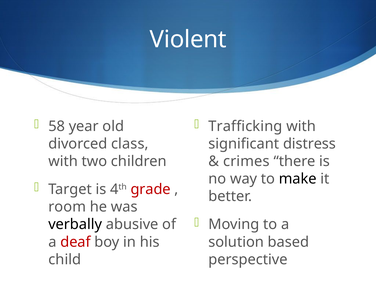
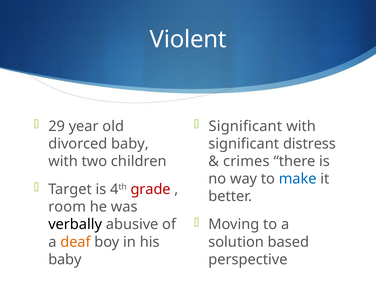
58: 58 -> 29
Trafficking at (245, 126): Trafficking -> Significant
divorced class: class -> baby
make colour: black -> blue
deaf colour: red -> orange
child at (65, 260): child -> baby
